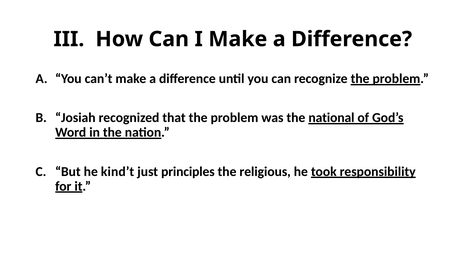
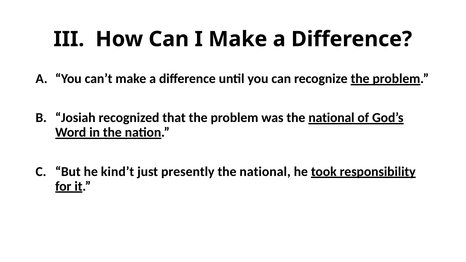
principles: principles -> presently
religious at (265, 172): religious -> national
